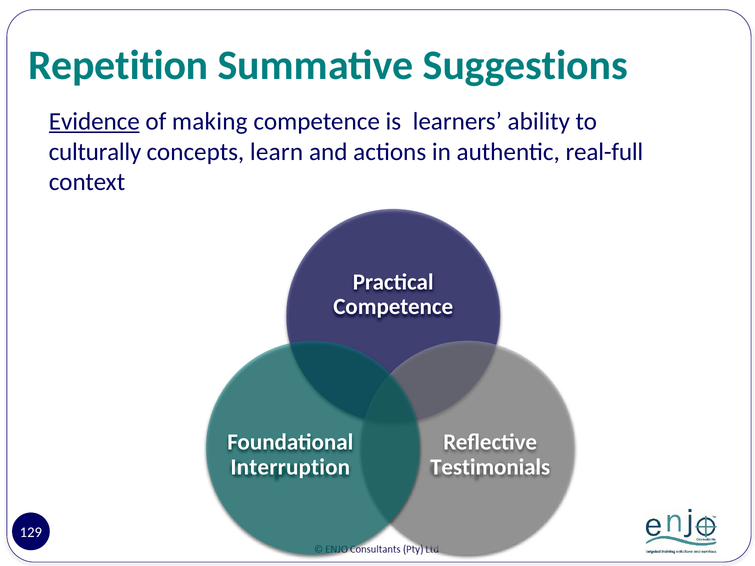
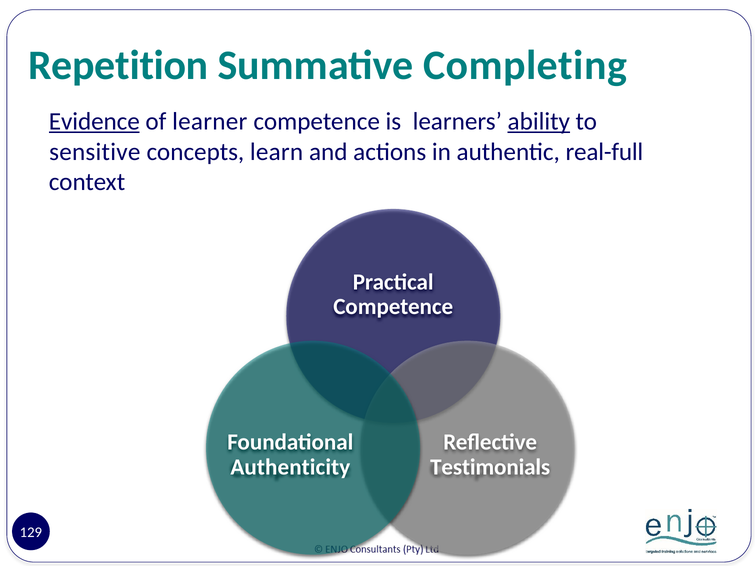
Suggestions: Suggestions -> Completing
making: making -> learner
ability underline: none -> present
culturally: culturally -> sensitive
Interruption: Interruption -> Authenticity
